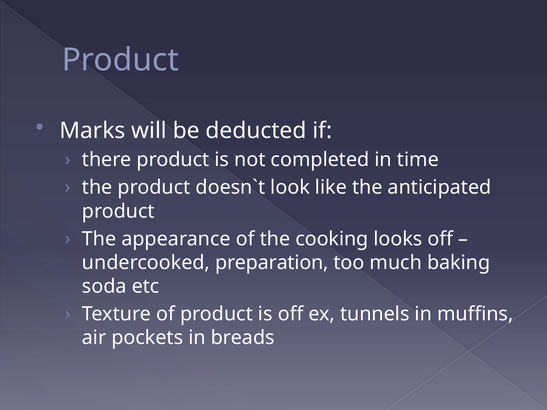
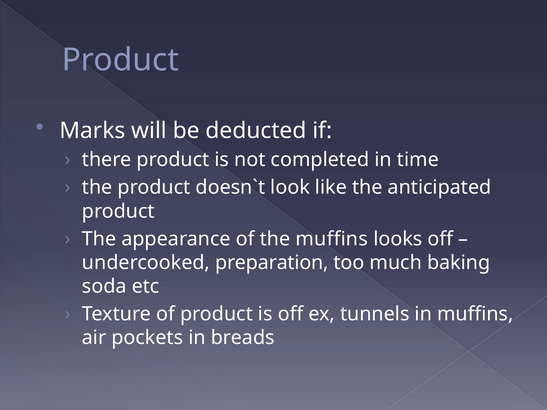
the cooking: cooking -> muffins
